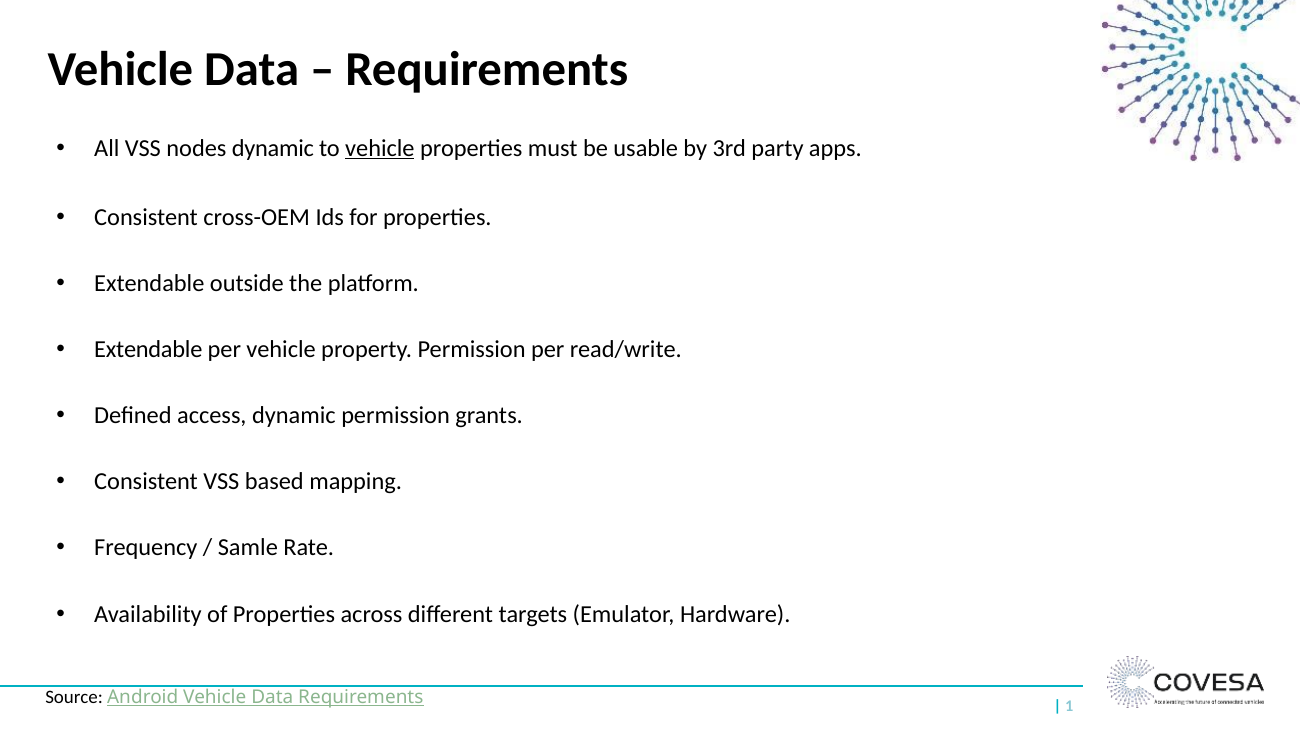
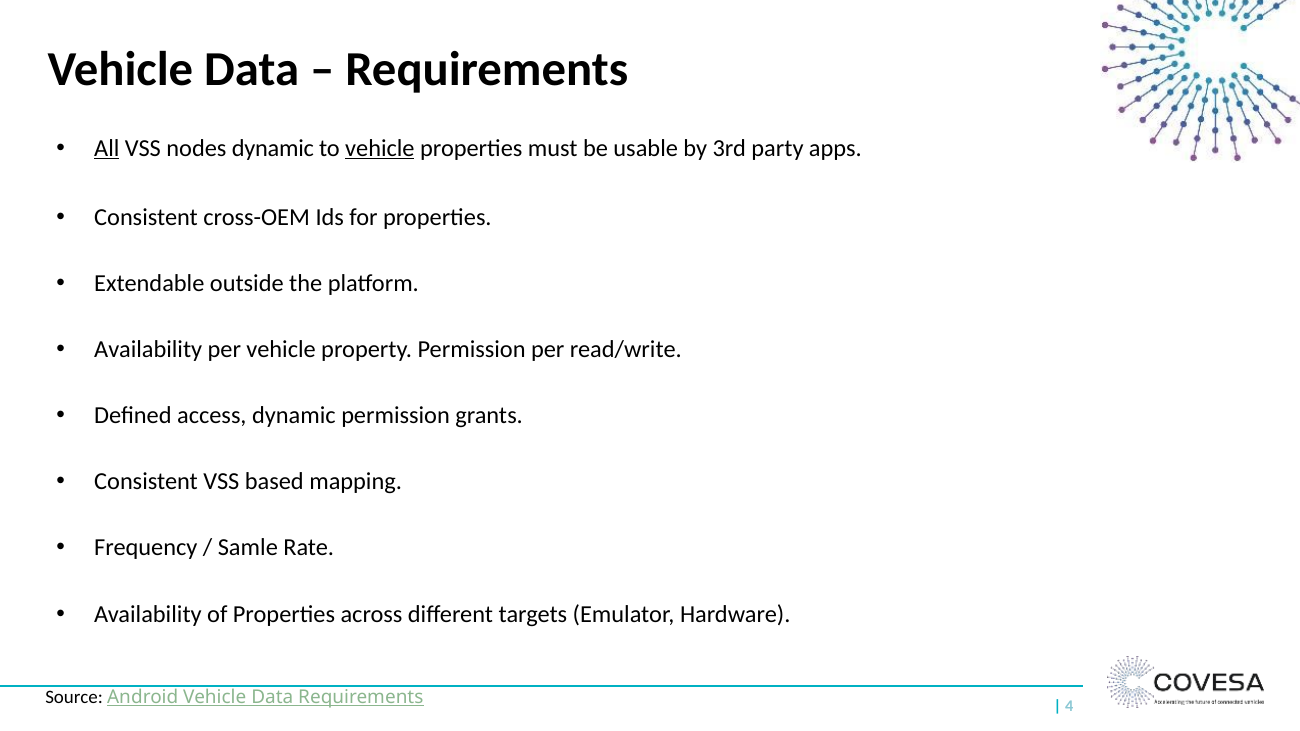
All underline: none -> present
Extendable at (148, 350): Extendable -> Availability
1: 1 -> 4
